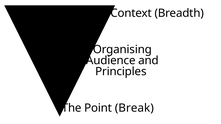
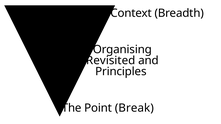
Audience: Audience -> Revisited
